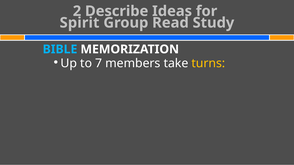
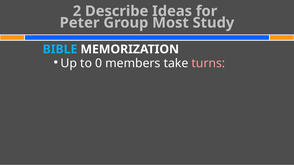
Spirit: Spirit -> Peter
Read: Read -> Most
7: 7 -> 0
turns colour: yellow -> pink
